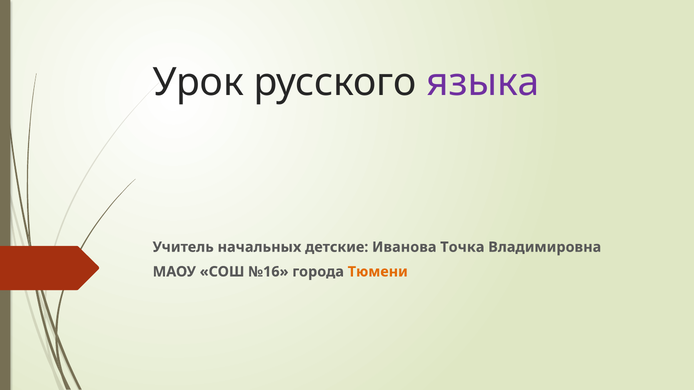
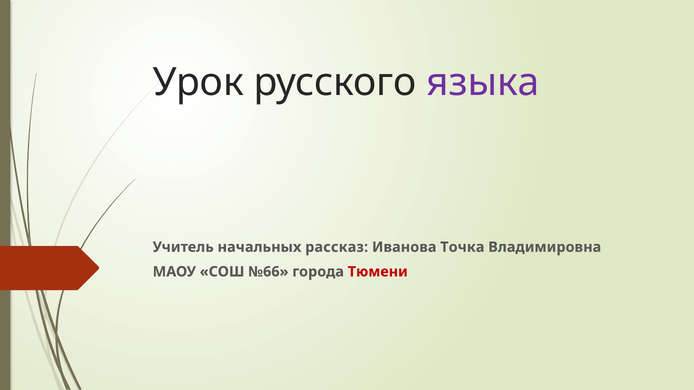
детские: детские -> рассказ
№16: №16 -> №66
Тюмени colour: orange -> red
